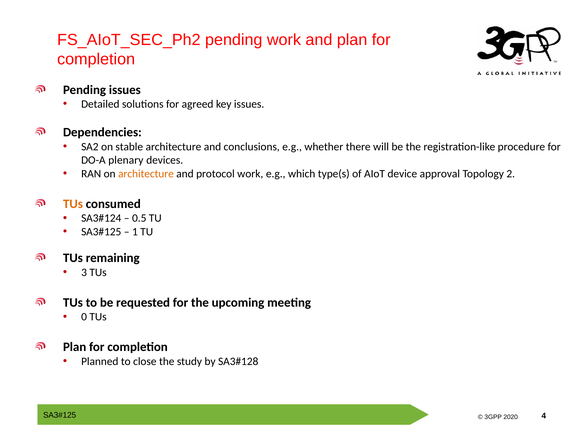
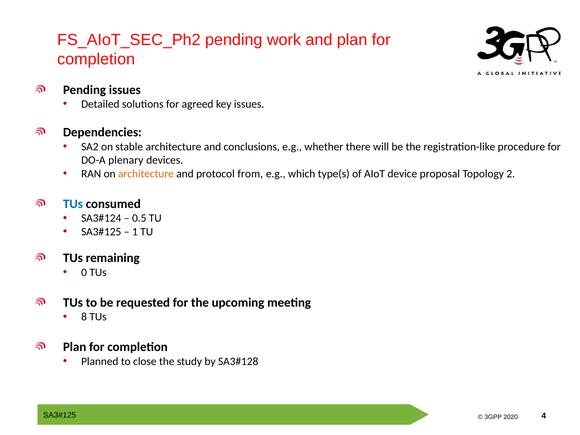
protocol work: work -> from
approval: approval -> proposal
TUs at (73, 204) colour: orange -> blue
3: 3 -> 0
0: 0 -> 8
